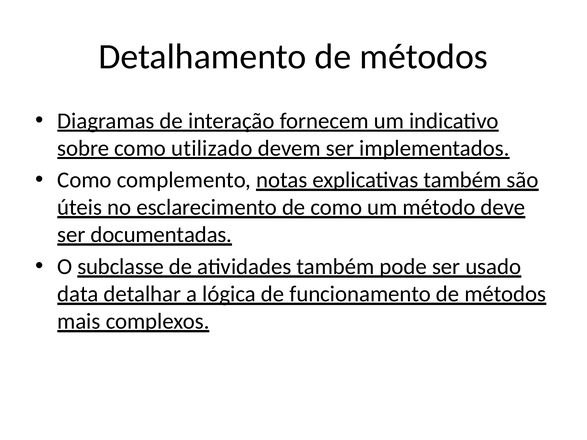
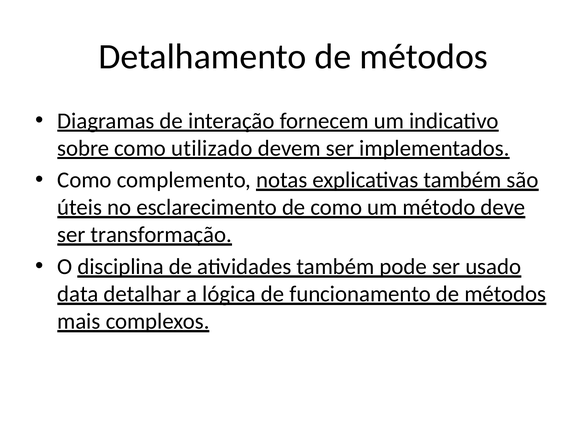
documentadas: documentadas -> transformação
subclasse: subclasse -> disciplina
